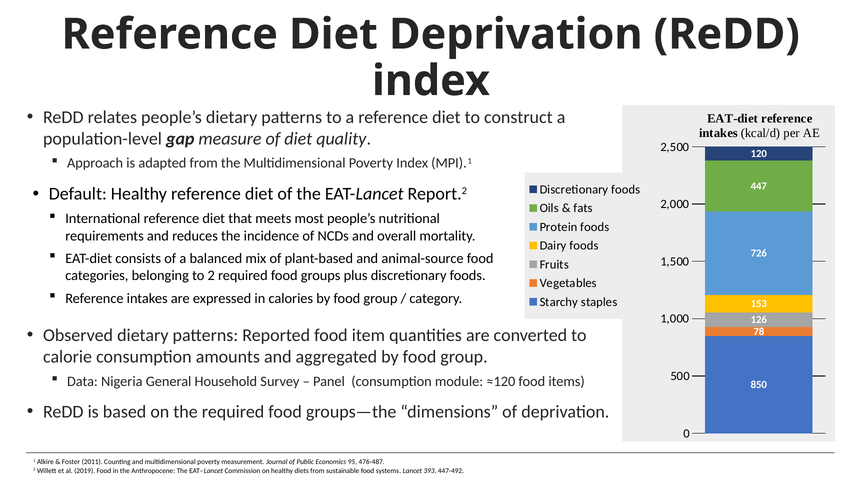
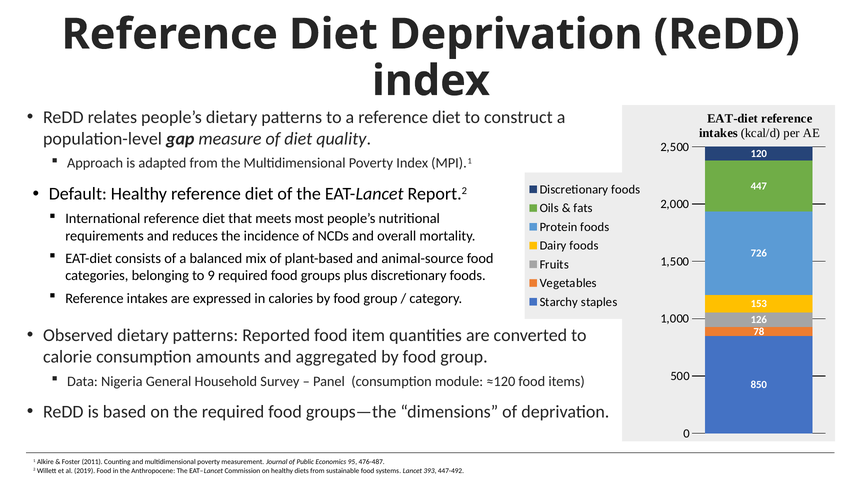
to 2: 2 -> 9
